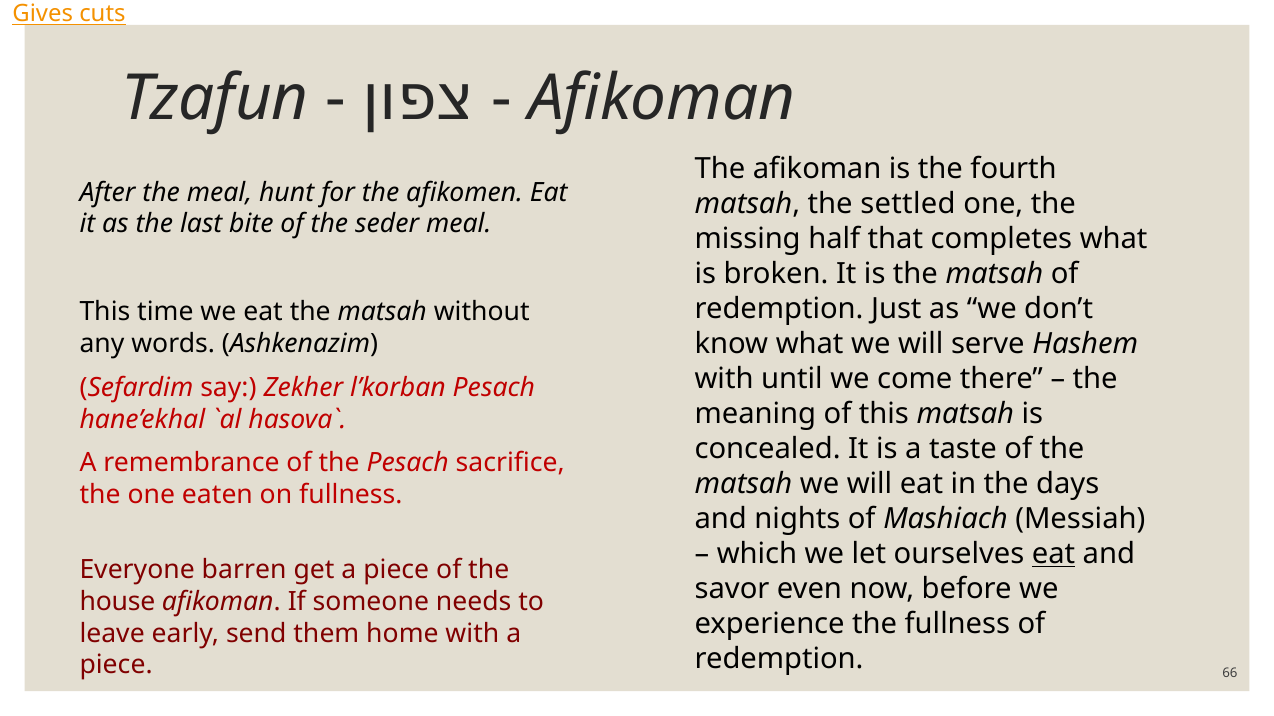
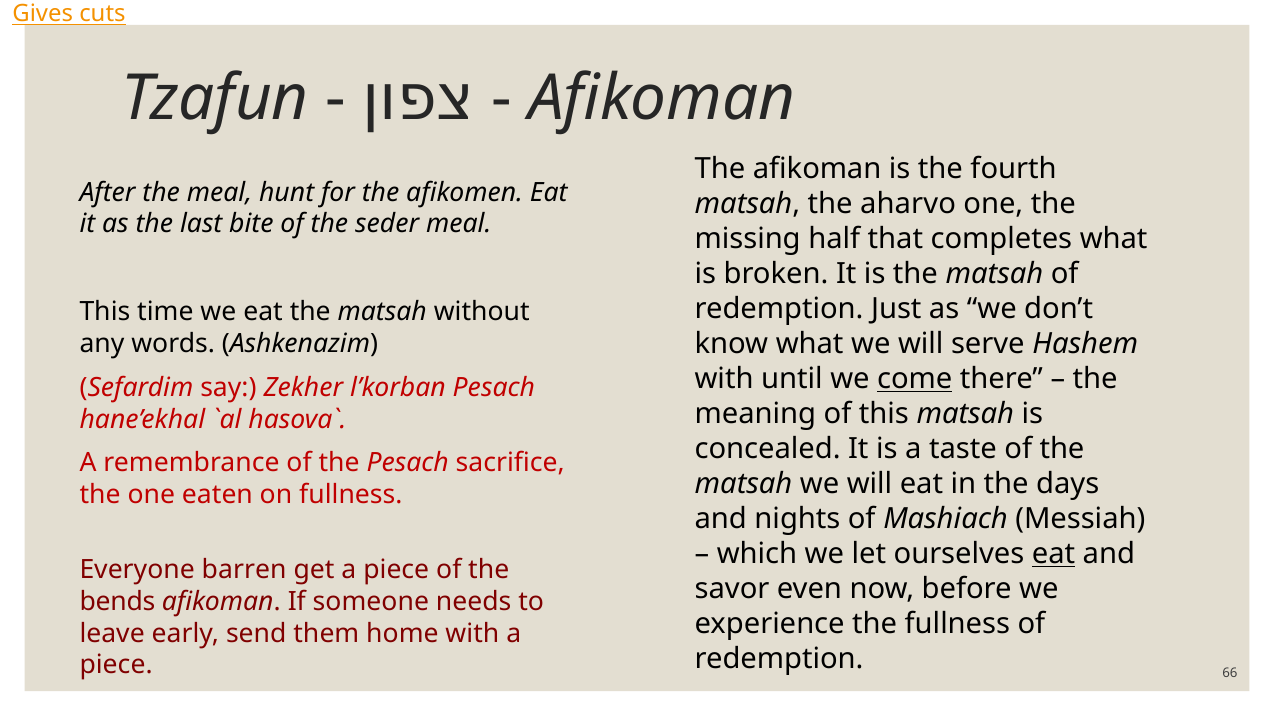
settled: settled -> aharvo
come underline: none -> present
house: house -> bends
